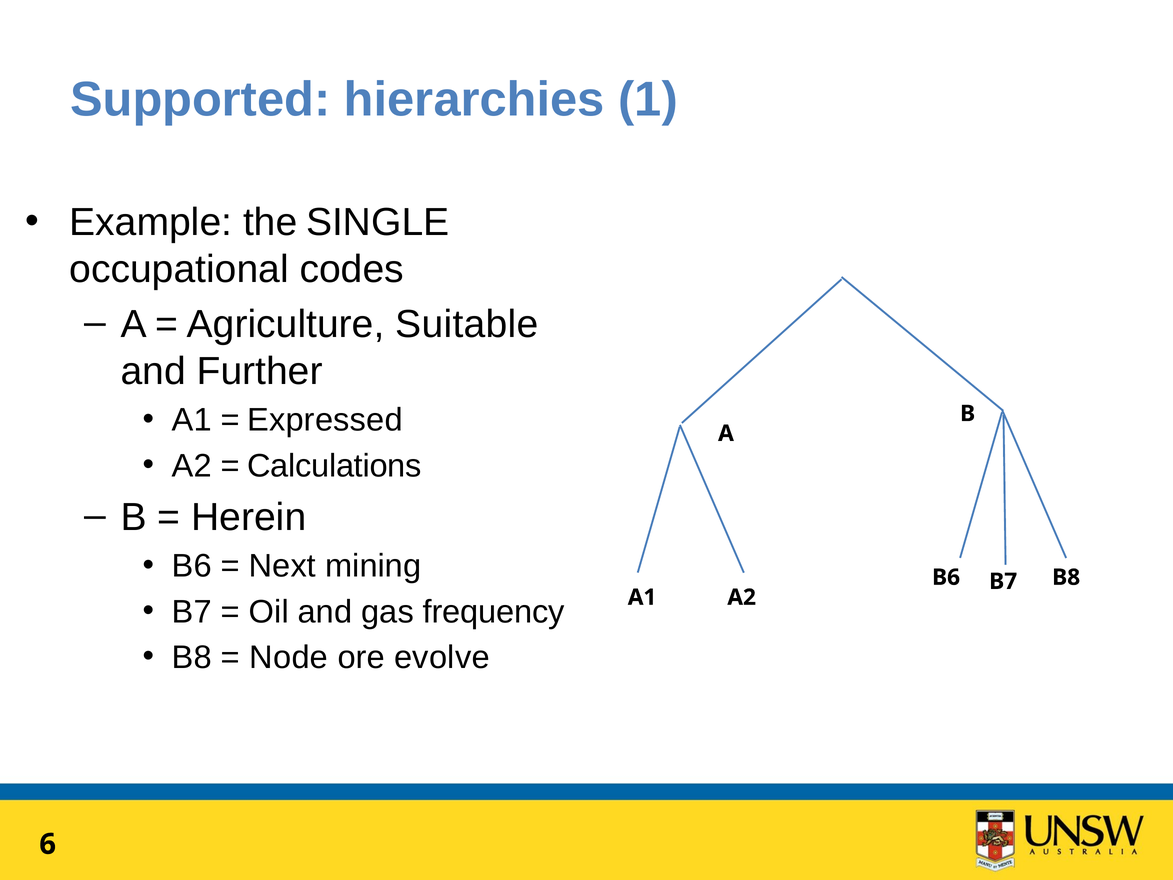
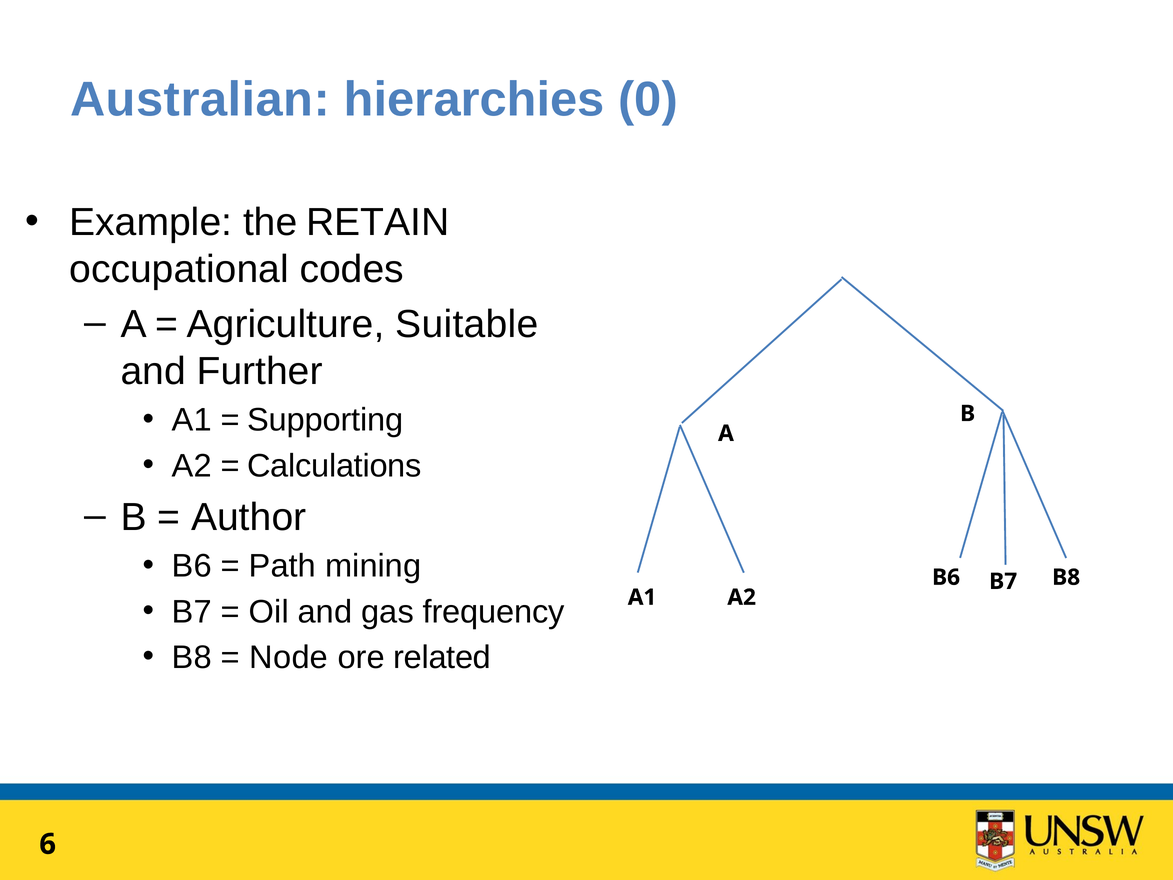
Supported: Supported -> Australian
1: 1 -> 0
SINGLE: SINGLE -> RETAIN
Expressed: Expressed -> Supporting
Herein: Herein -> Author
Next: Next -> Path
evolve: evolve -> related
